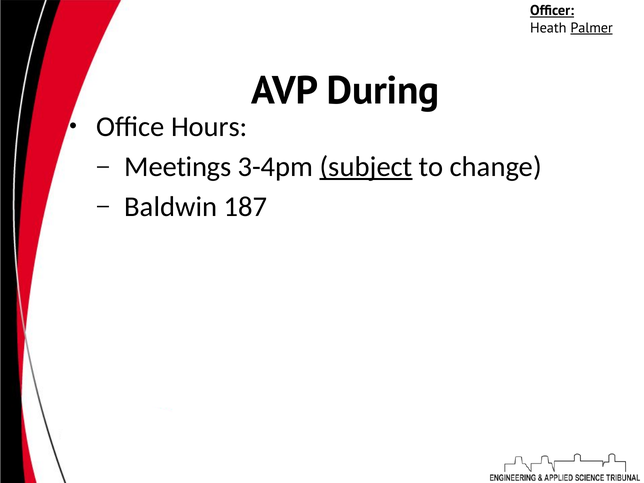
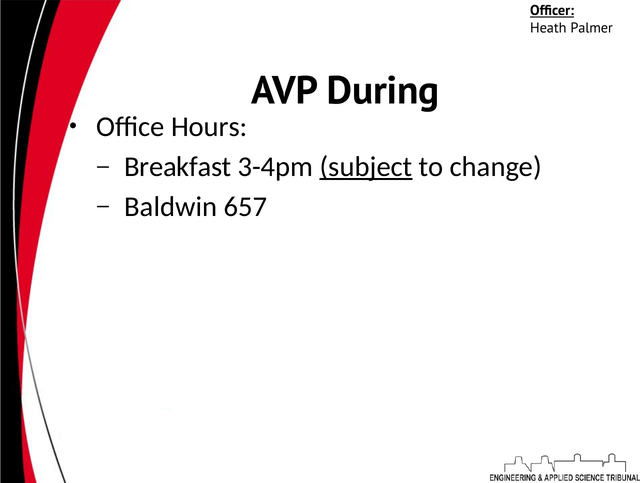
Palmer underline: present -> none
Meetings: Meetings -> Breakfast
187: 187 -> 657
